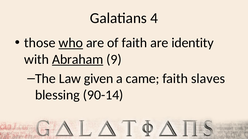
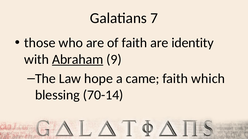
4: 4 -> 7
who underline: present -> none
given: given -> hope
slaves: slaves -> which
90-14: 90-14 -> 70-14
